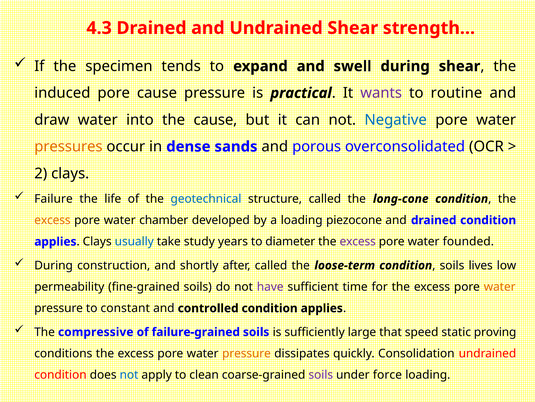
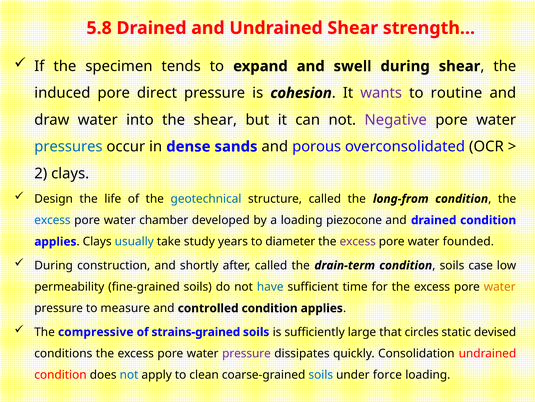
4.3: 4.3 -> 5.8
pore cause: cause -> direct
practical: practical -> cohesion
the cause: cause -> shear
Negative colour: blue -> purple
pressures colour: orange -> blue
Failure: Failure -> Design
long-cone: long-cone -> long-from
excess at (52, 220) colour: orange -> blue
loose-term: loose-term -> drain-term
lives: lives -> case
have colour: purple -> blue
constant: constant -> measure
failure-grained: failure-grained -> strains-grained
speed: speed -> circles
proving: proving -> devised
pressure at (247, 353) colour: orange -> purple
soils at (321, 374) colour: purple -> blue
